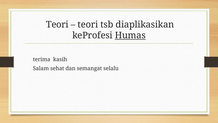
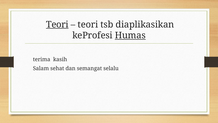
Teori at (57, 24) underline: none -> present
